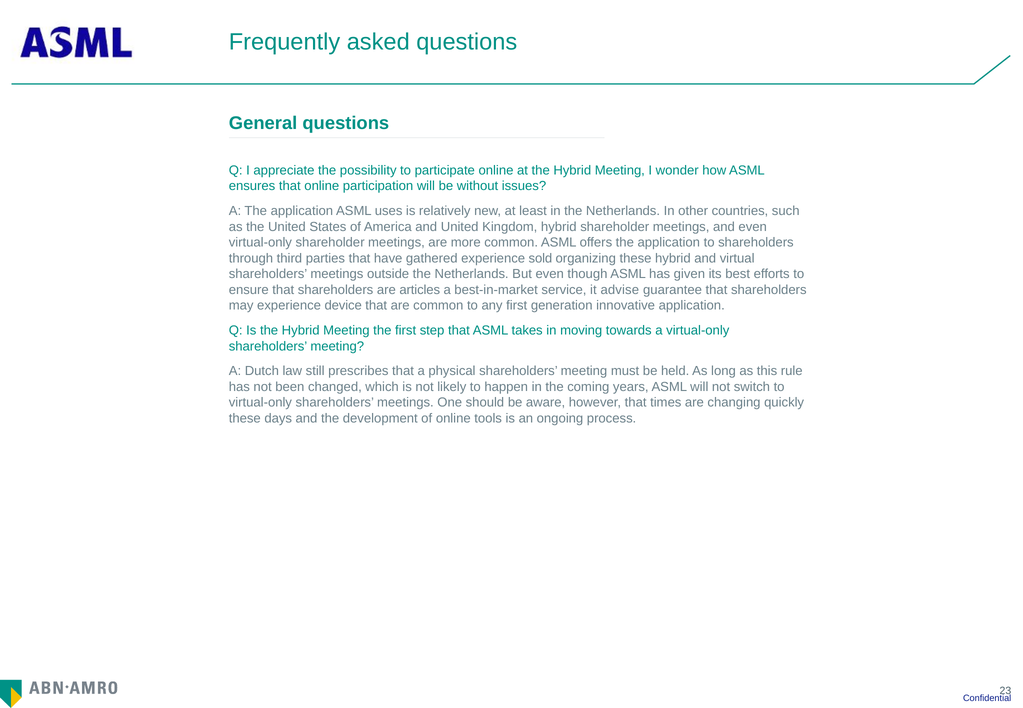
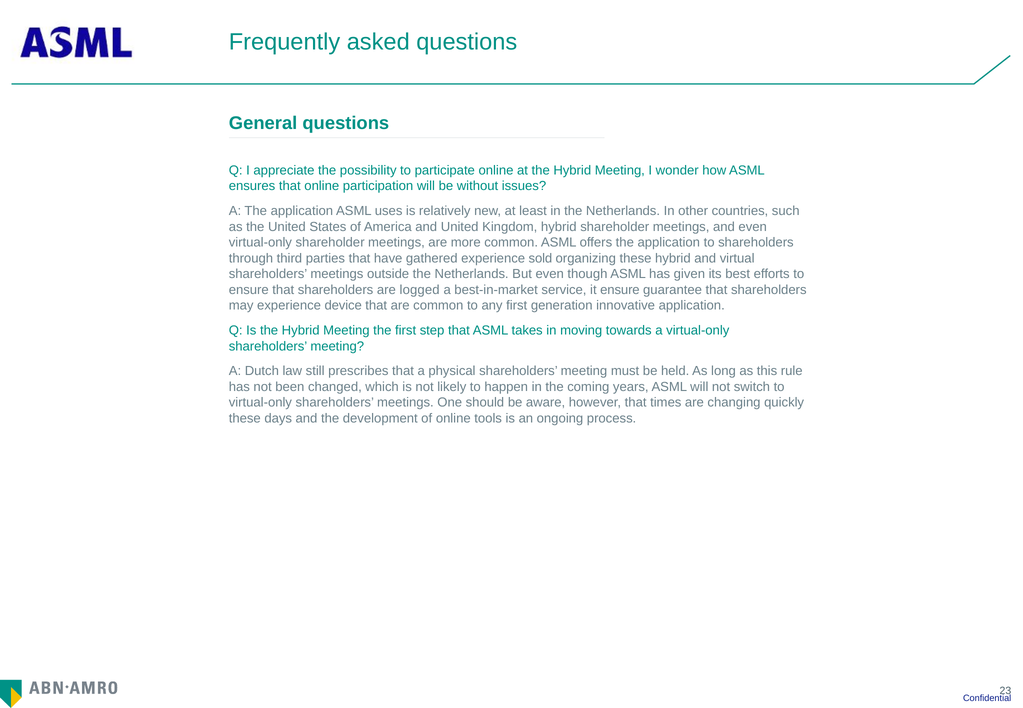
articles: articles -> logged
it advise: advise -> ensure
